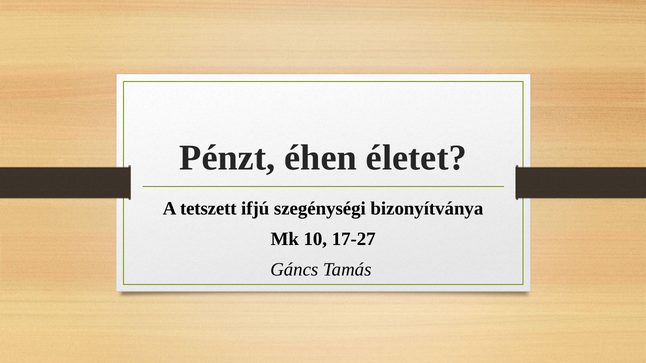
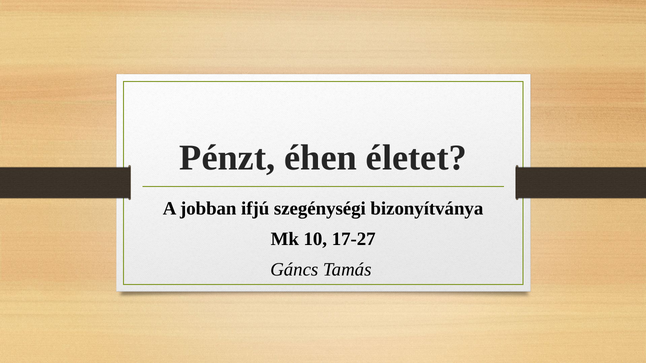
tetszett: tetszett -> jobban
